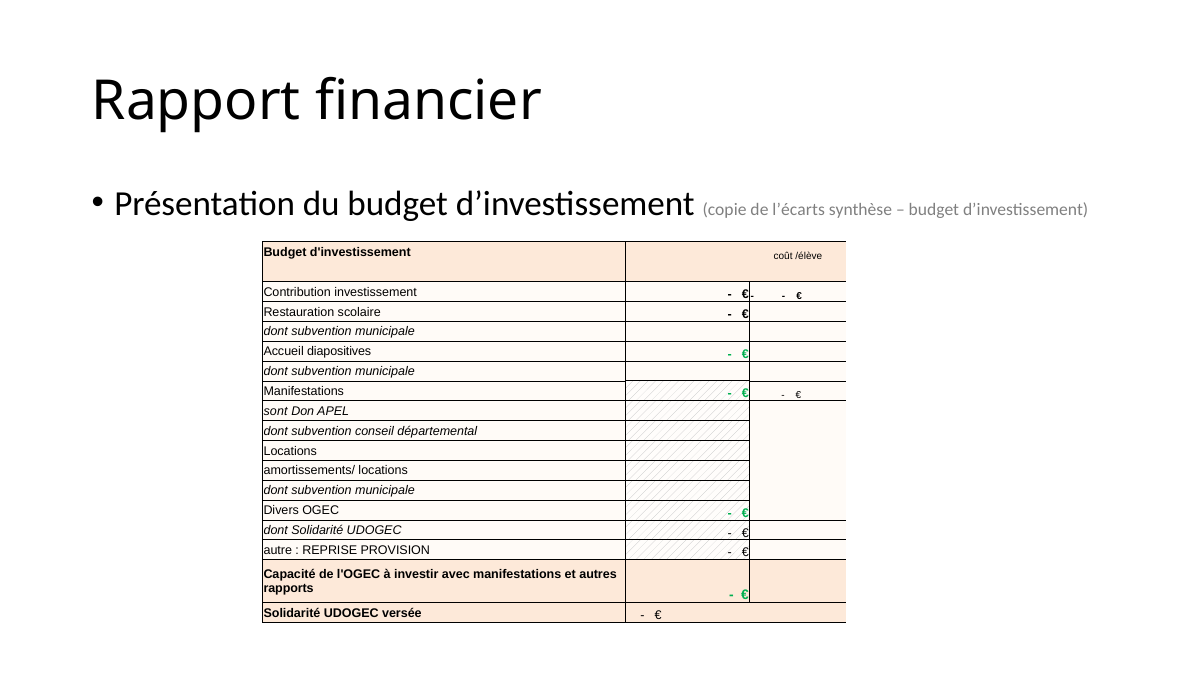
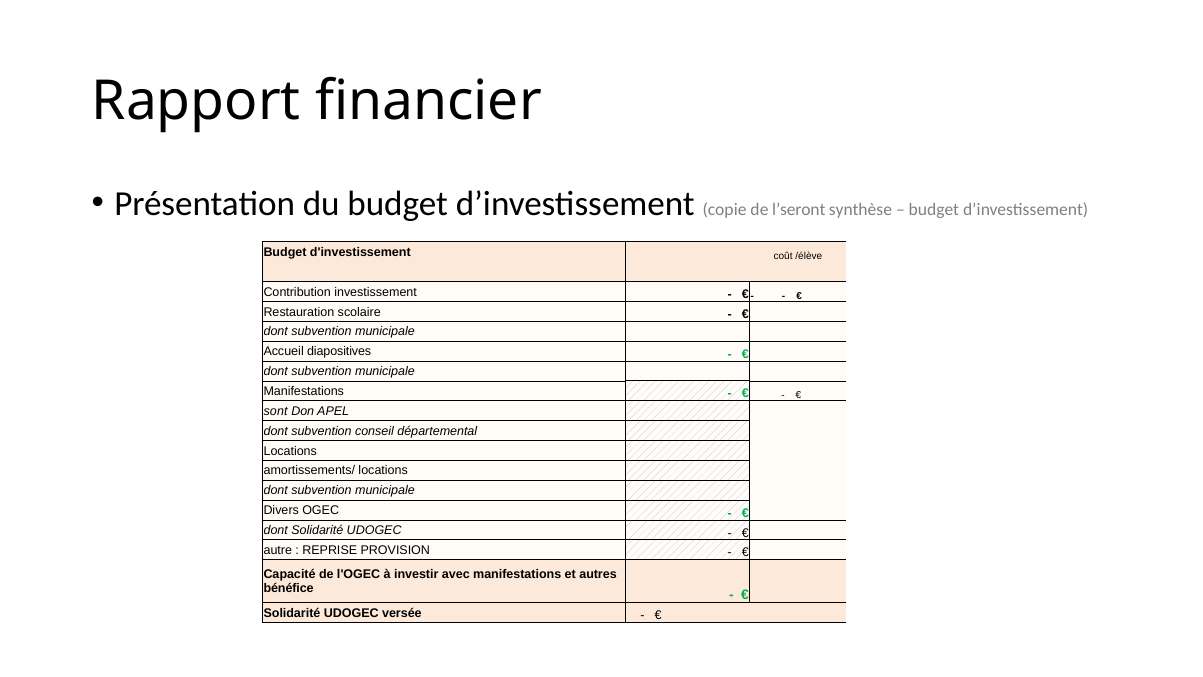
l’écarts: l’écarts -> l’seront
rapports: rapports -> bénéfice
